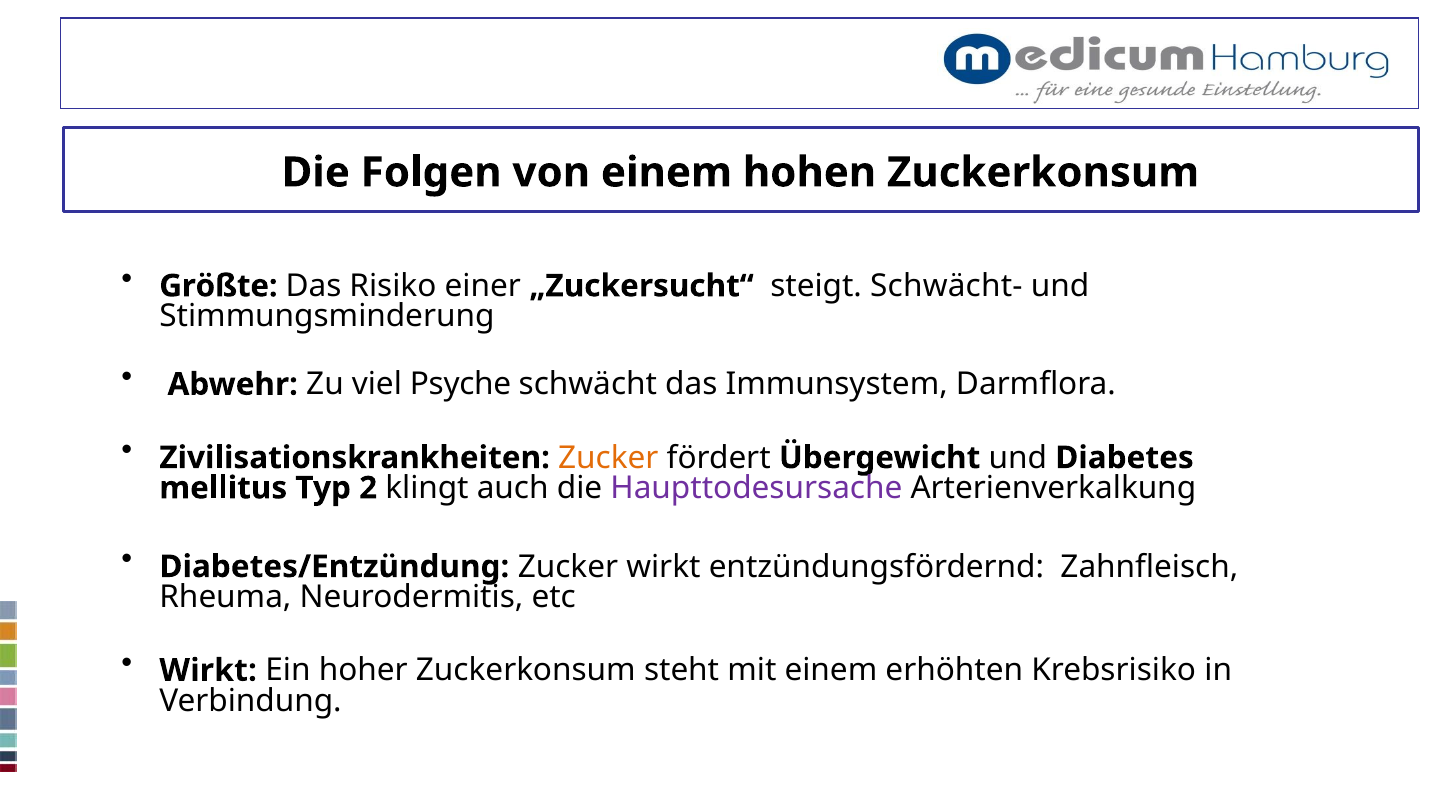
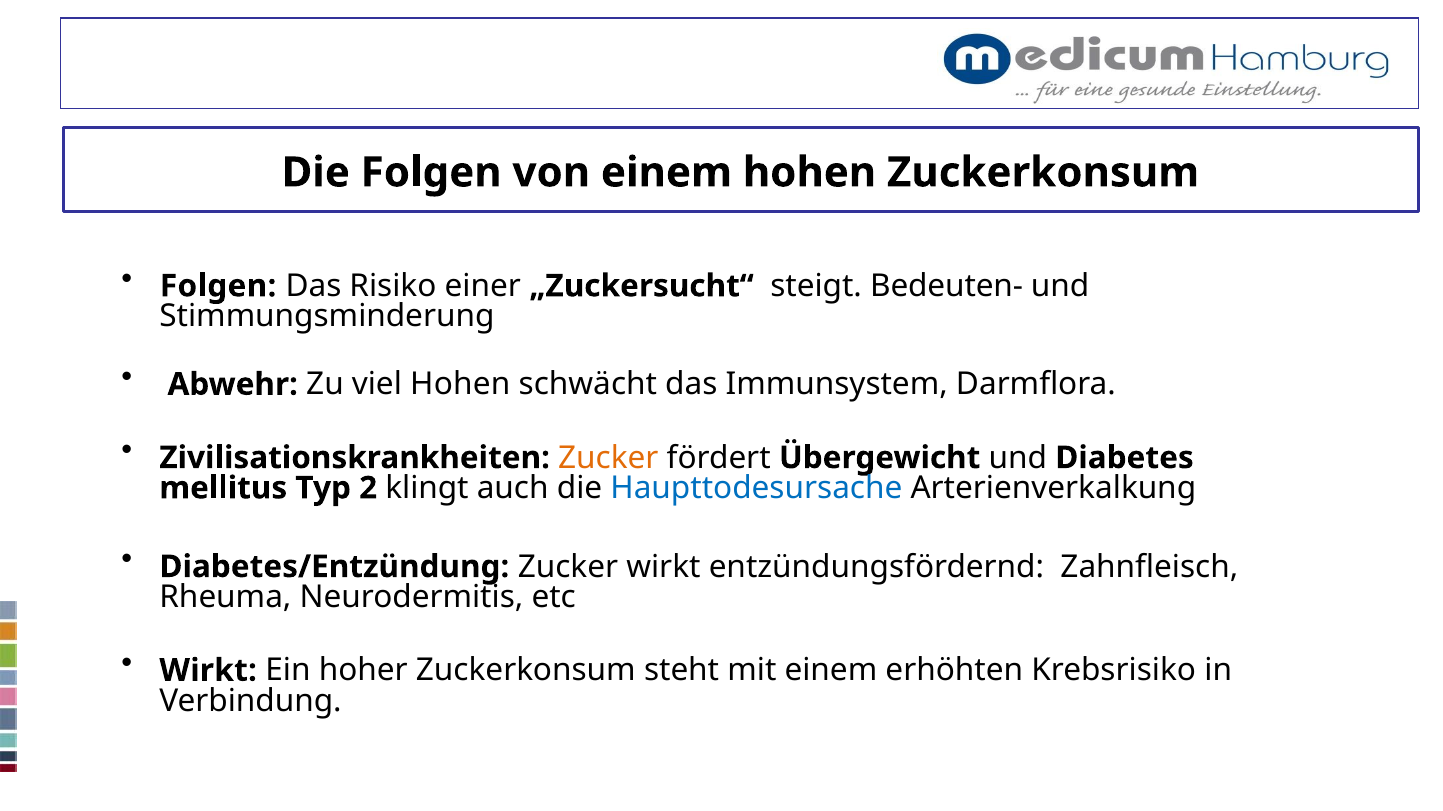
Größte at (218, 286): Größte -> Folgen
Schwächt-: Schwächt- -> Bedeuten-
viel Psyche: Psyche -> Hohen
Haupttodesursache colour: purple -> blue
